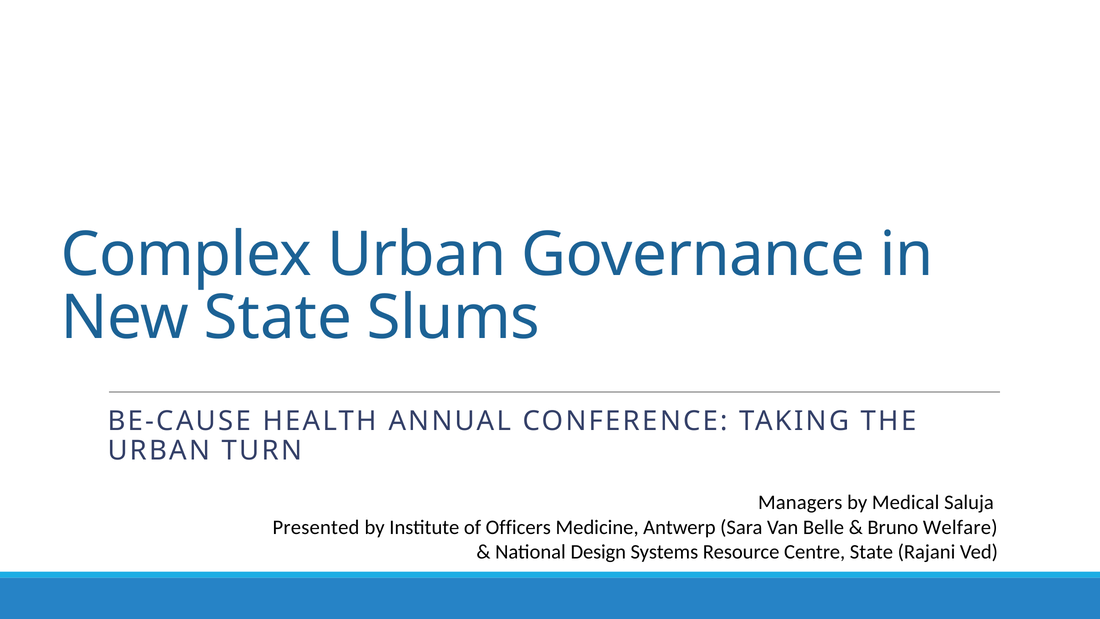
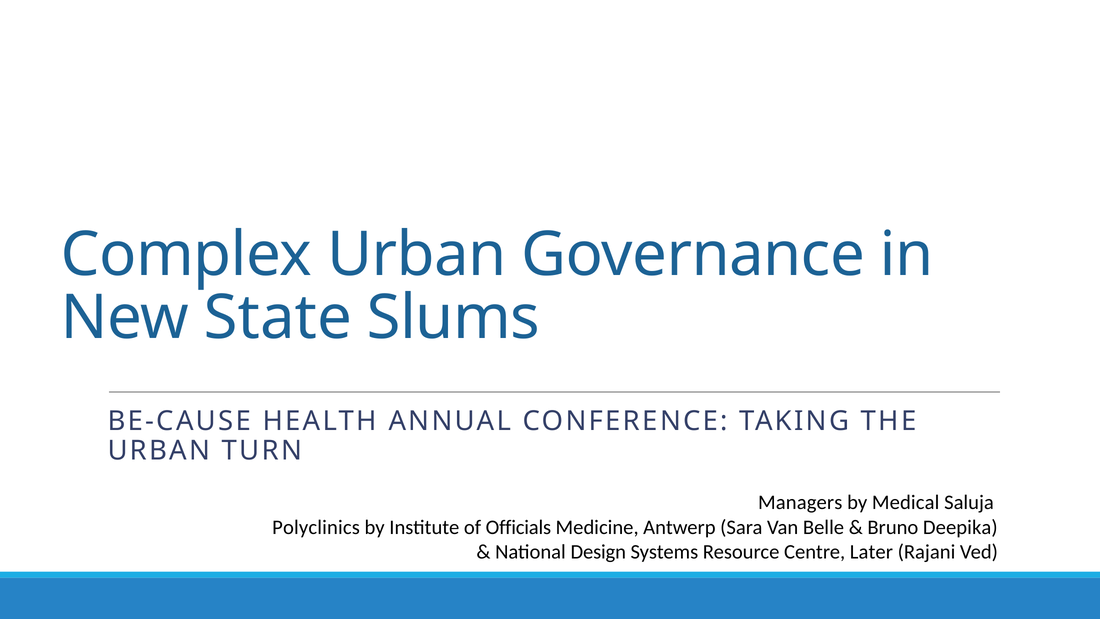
Presented: Presented -> Polyclinics
Officers: Officers -> Officials
Welfare: Welfare -> Deepika
Centre State: State -> Later
